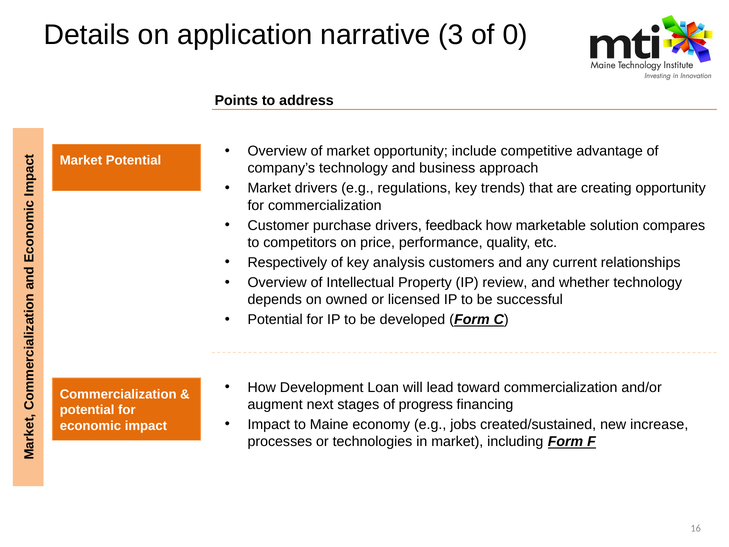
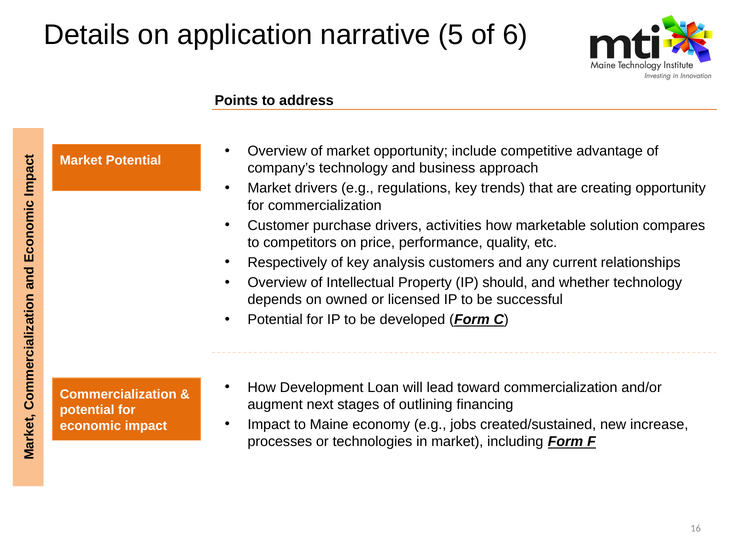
3: 3 -> 5
0: 0 -> 6
feedback: feedback -> activities
review: review -> should
progress: progress -> outlining
